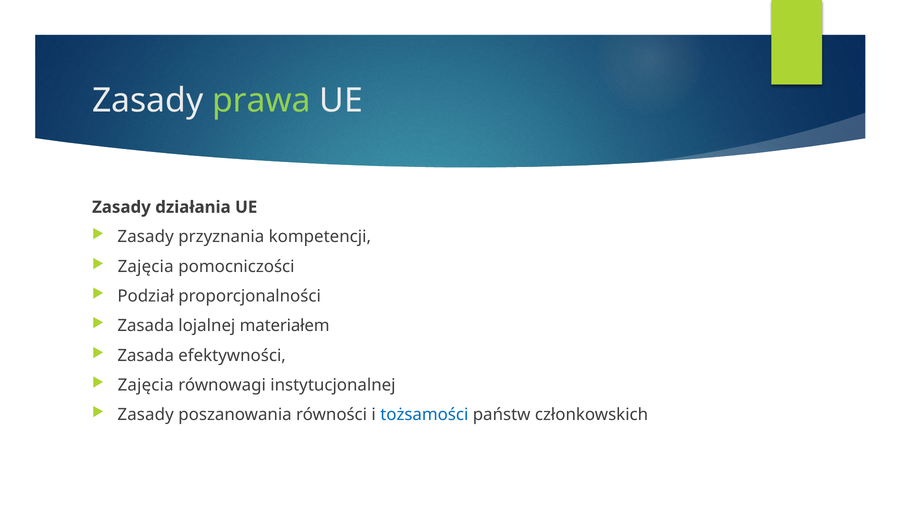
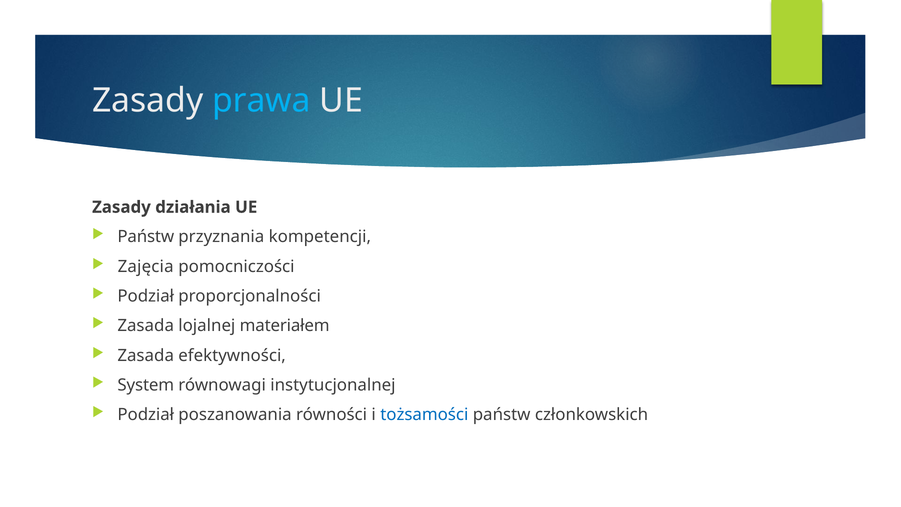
prawa colour: light green -> light blue
Zasady at (146, 237): Zasady -> Państw
Zajęcia at (146, 385): Zajęcia -> System
Zasady at (146, 415): Zasady -> Podział
